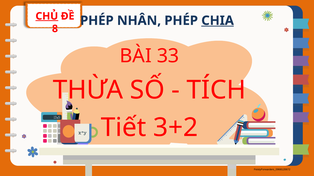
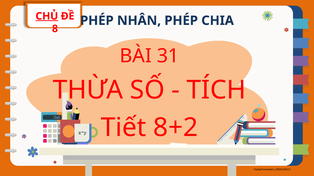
CHIA underline: present -> none
33: 33 -> 31
3+2: 3+2 -> 8+2
